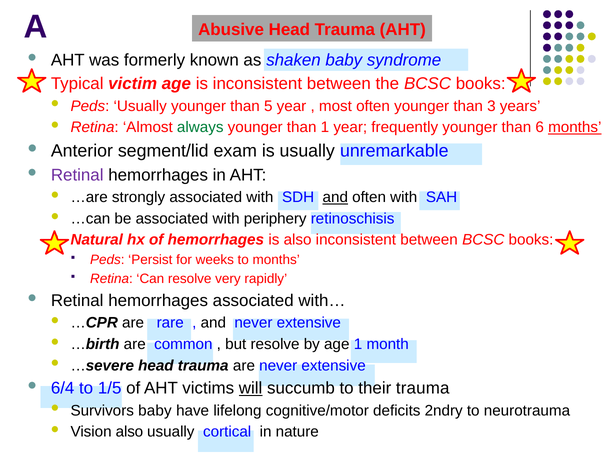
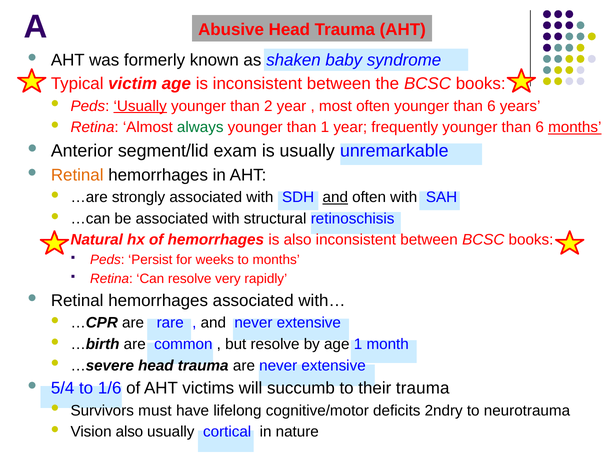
Usually at (140, 106) underline: none -> present
5: 5 -> 2
often younger than 3: 3 -> 6
Retinal at (77, 175) colour: purple -> orange
periphery: periphery -> structural
6/4: 6/4 -> 5/4
1/5: 1/5 -> 1/6
will underline: present -> none
Survivors baby: baby -> must
